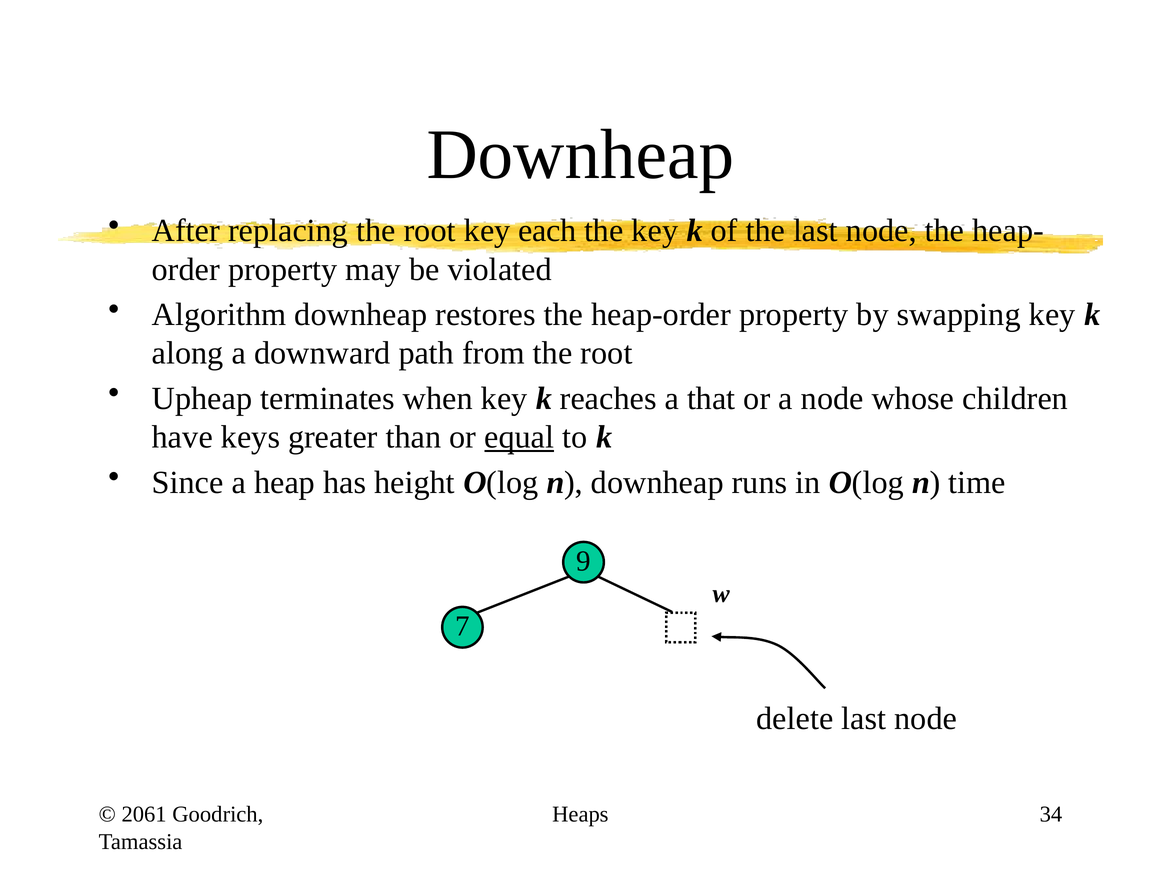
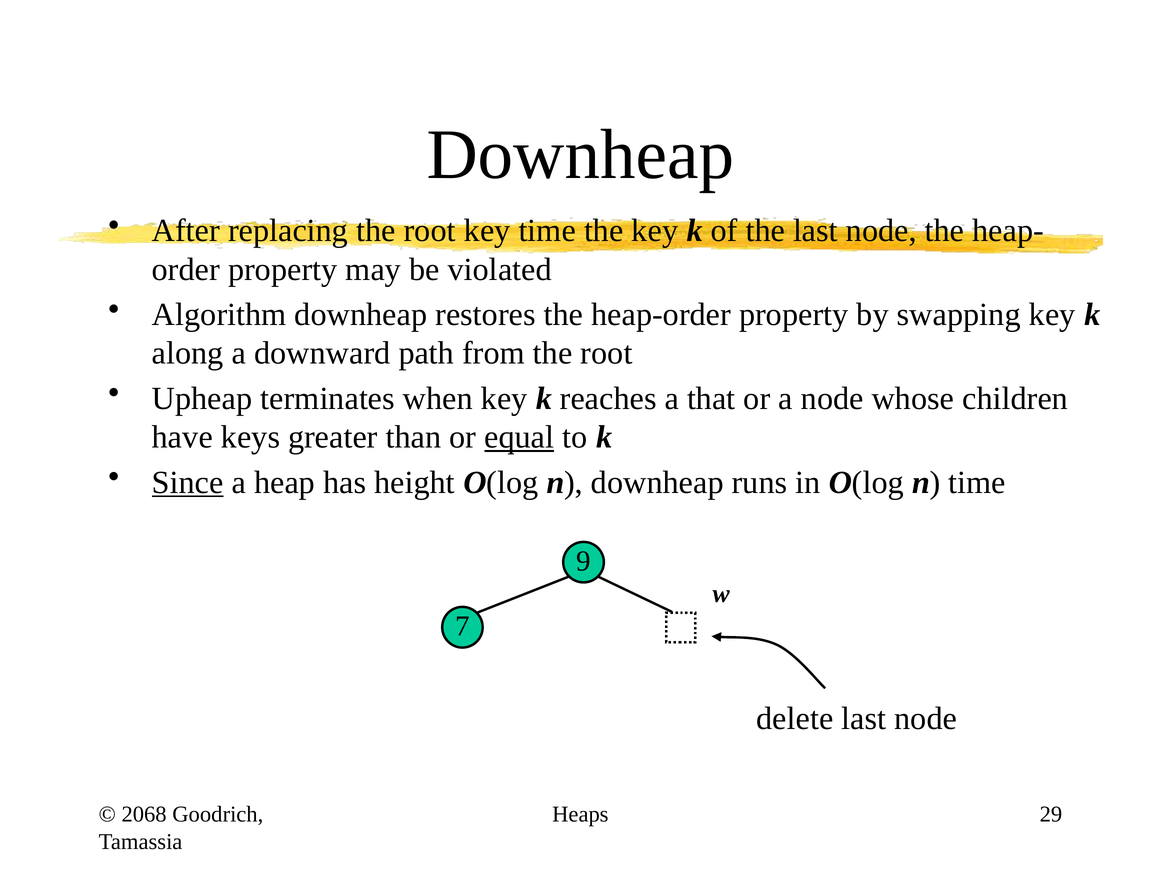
key each: each -> time
Since underline: none -> present
2061: 2061 -> 2068
34: 34 -> 29
